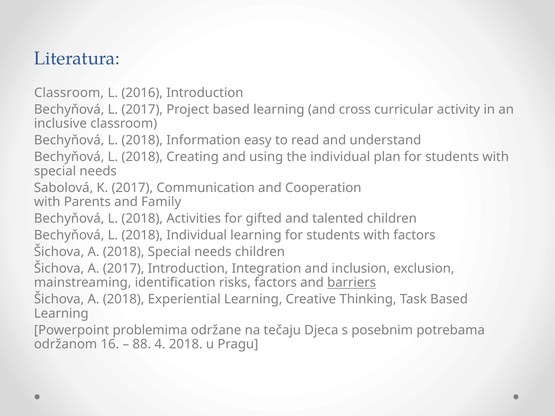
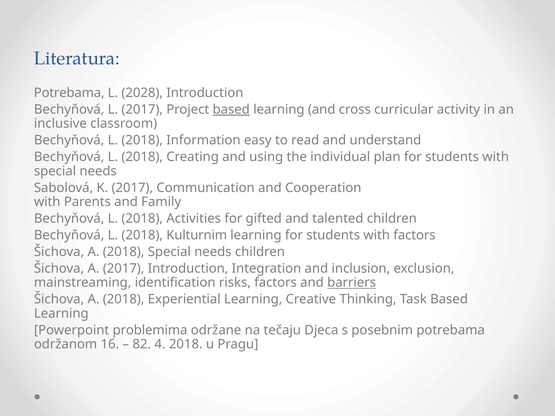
Classroom at (69, 93): Classroom -> Potrebama
2016: 2016 -> 2028
based at (231, 110) underline: none -> present
2018 Individual: Individual -> Kulturnim
88: 88 -> 82
